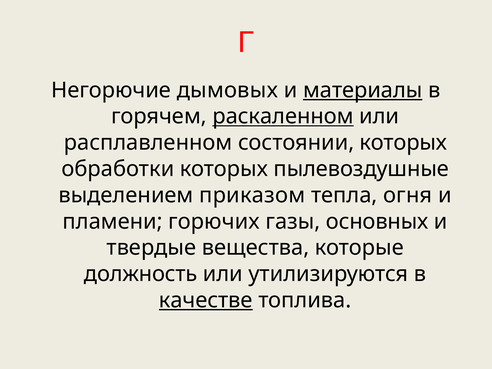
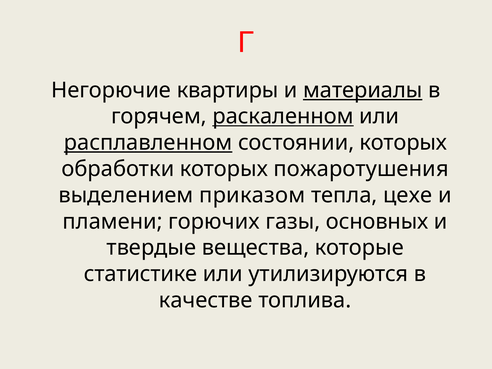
дымовых: дымовых -> квартиры
расплавленном underline: none -> present
пылевоздушные: пылевоздушные -> пожаротушения
огня: огня -> цехе
должность: должность -> статистике
качестве underline: present -> none
